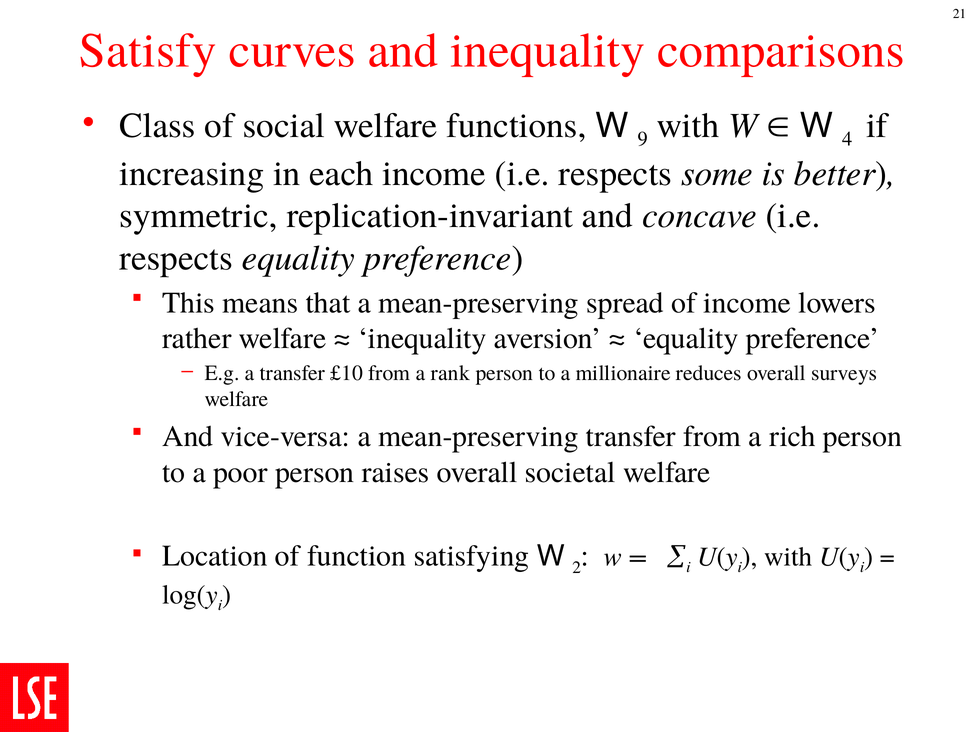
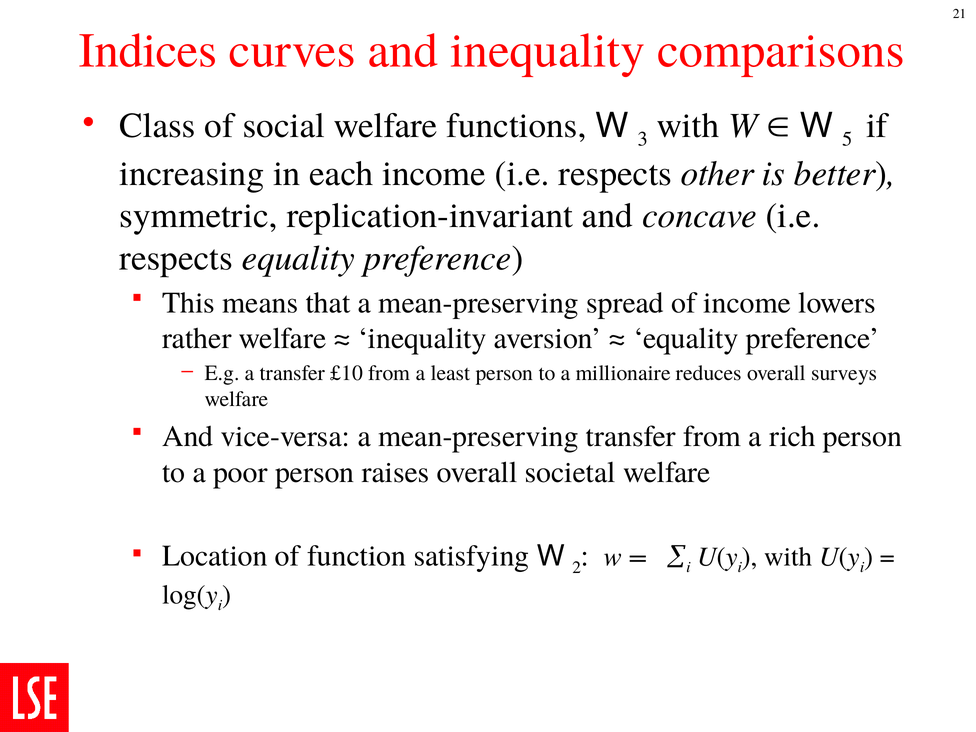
Satisfy: Satisfy -> Indices
9: 9 -> 3
4: 4 -> 5
some: some -> other
rank: rank -> least
